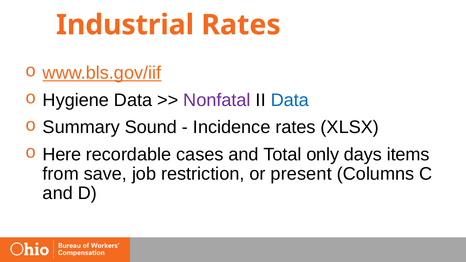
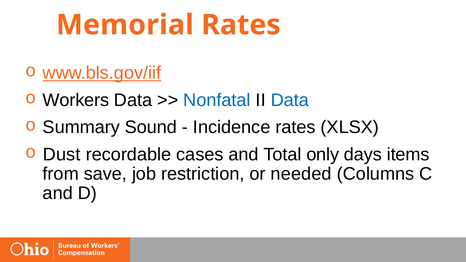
Industrial: Industrial -> Memorial
Hygiene: Hygiene -> Workers
Nonfatal colour: purple -> blue
Here: Here -> Dust
present: present -> needed
